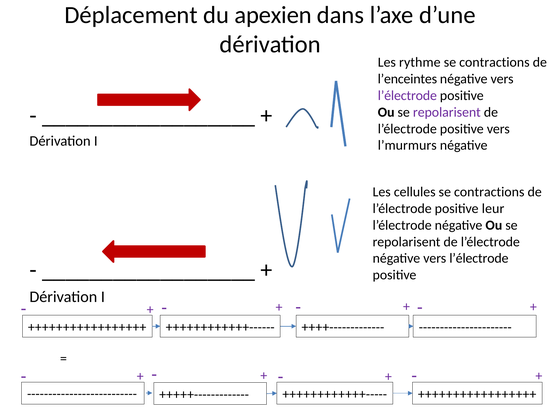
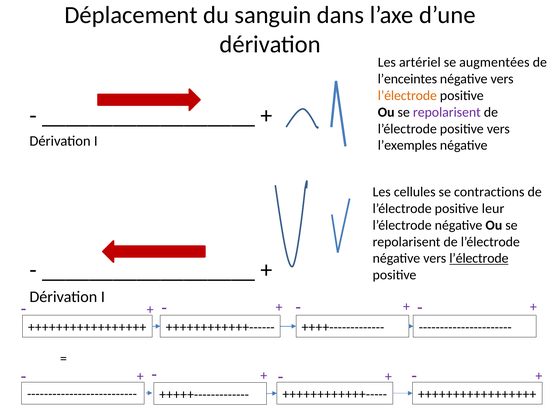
apexien: apexien -> sanguin
rythme: rythme -> artériel
contractions at (494, 62): contractions -> augmentées
l’électrode at (407, 96) colour: purple -> orange
l’murmurs: l’murmurs -> l’exemples
l’électrode at (479, 258) underline: none -> present
